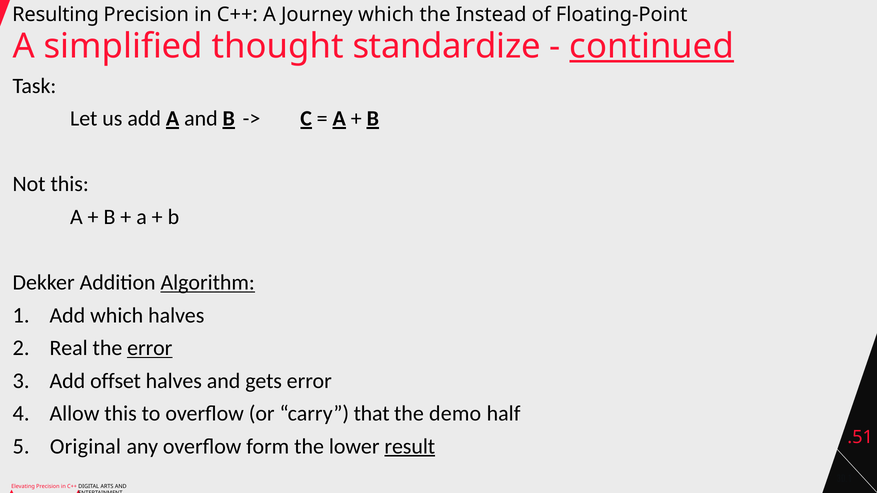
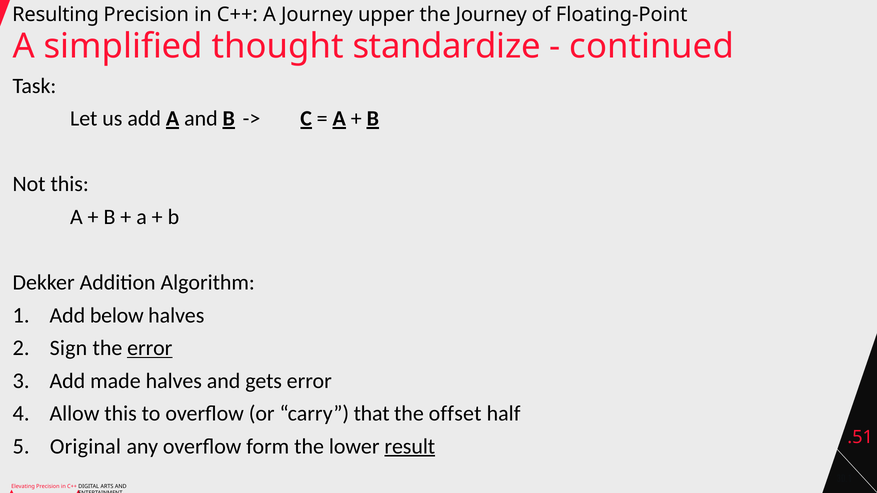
Journey which: which -> upper
the Instead: Instead -> Journey
continued underline: present -> none
Algorithm underline: present -> none
Add which: which -> below
Real: Real -> Sign
offset: offset -> made
demo: demo -> offset
